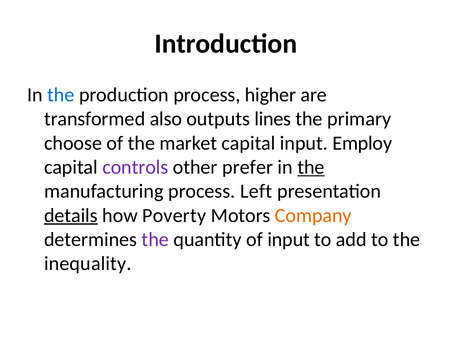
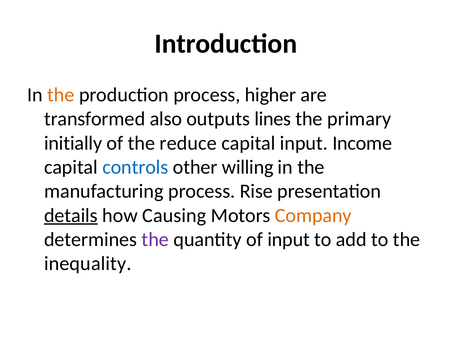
the at (61, 95) colour: blue -> orange
choose: choose -> initially
market: market -> reduce
Employ: Employ -> Income
controls colour: purple -> blue
prefer: prefer -> willing
the at (311, 167) underline: present -> none
Left: Left -> Rise
Poverty: Poverty -> Causing
